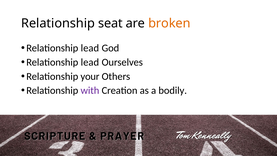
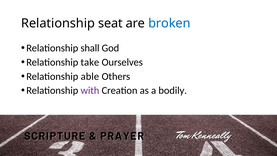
broken colour: orange -> blue
lead at (90, 48): lead -> shall
lead at (90, 62): lead -> take
your: your -> able
